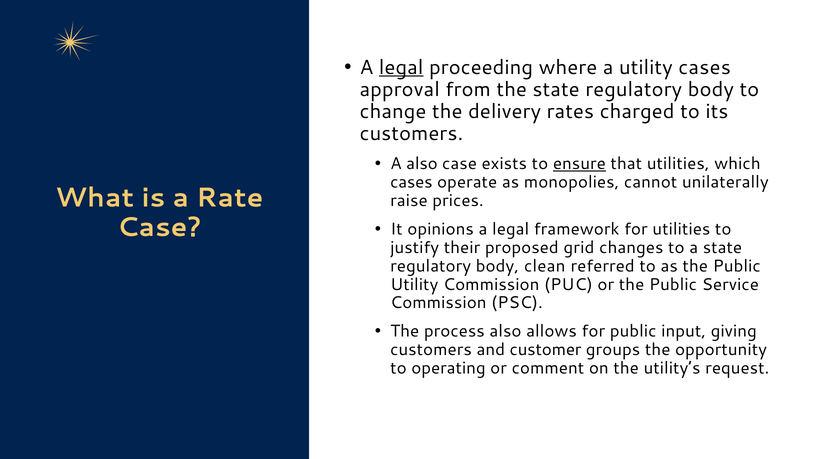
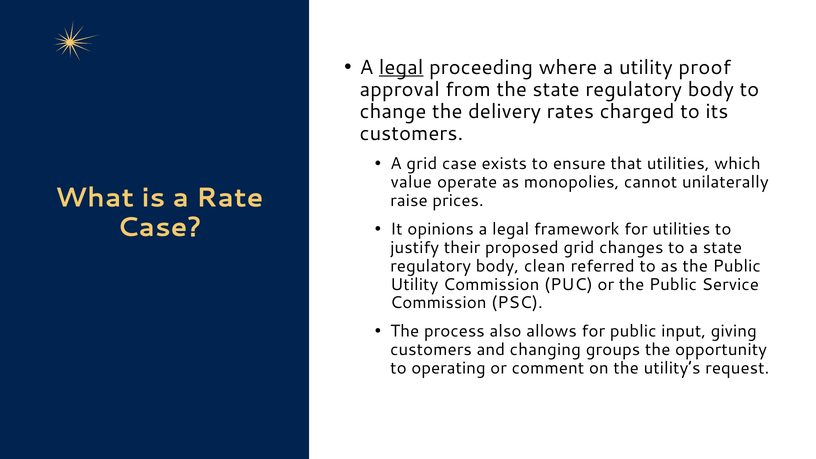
utility cases: cases -> proof
A also: also -> grid
ensure underline: present -> none
cases at (411, 182): cases -> value
customer: customer -> changing
